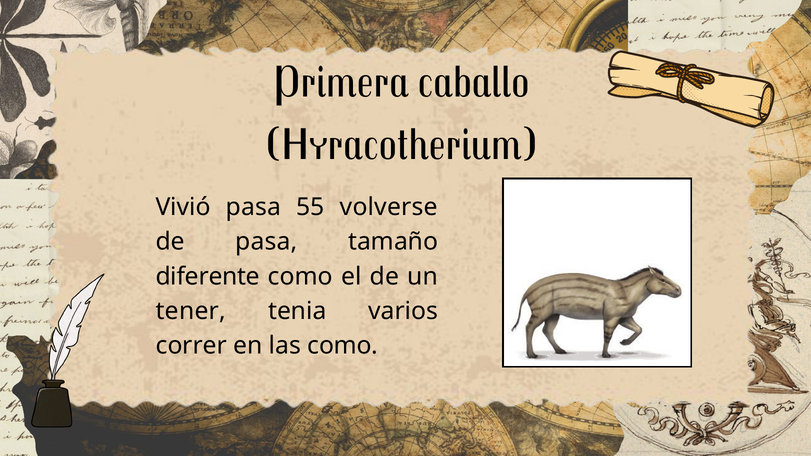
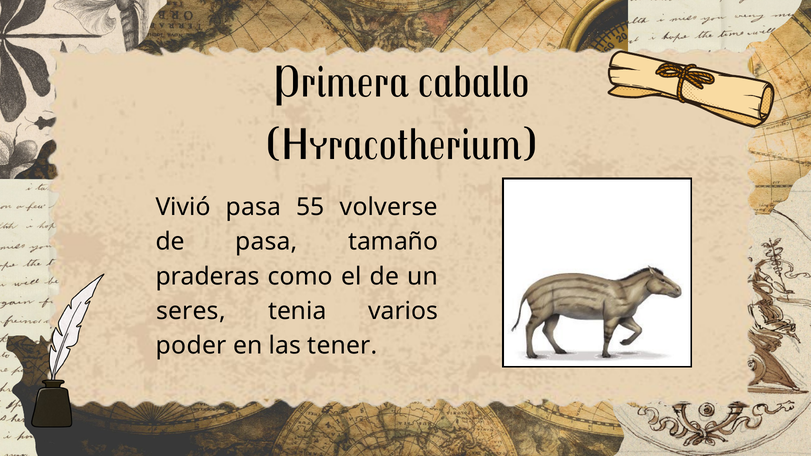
diferente: diferente -> praderas
tener: tener -> seres
correr: correr -> poder
las como: como -> tener
